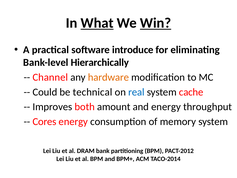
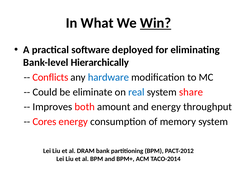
What underline: present -> none
introduce: introduce -> deployed
Channel: Channel -> Conflicts
hardware colour: orange -> blue
technical: technical -> eliminate
cache: cache -> share
